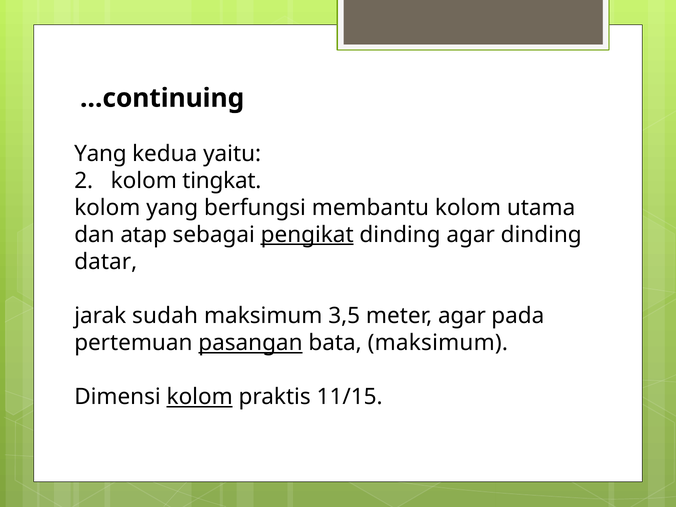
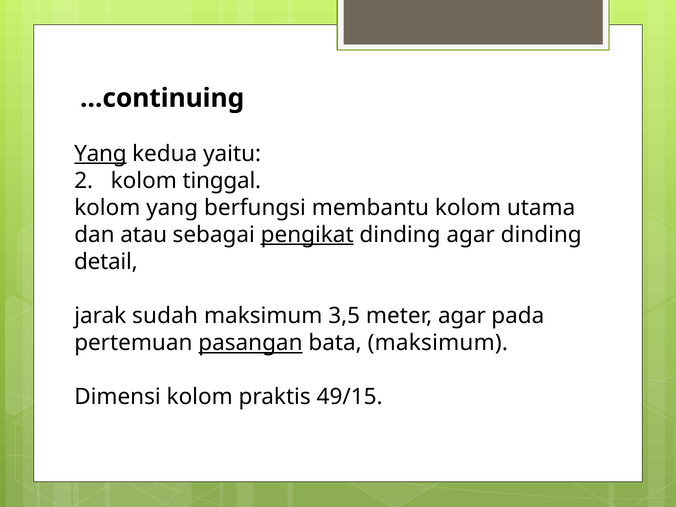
Yang at (100, 154) underline: none -> present
tingkat: tingkat -> tinggal
atap: atap -> atau
datar: datar -> detail
kolom at (200, 397) underline: present -> none
11/15: 11/15 -> 49/15
